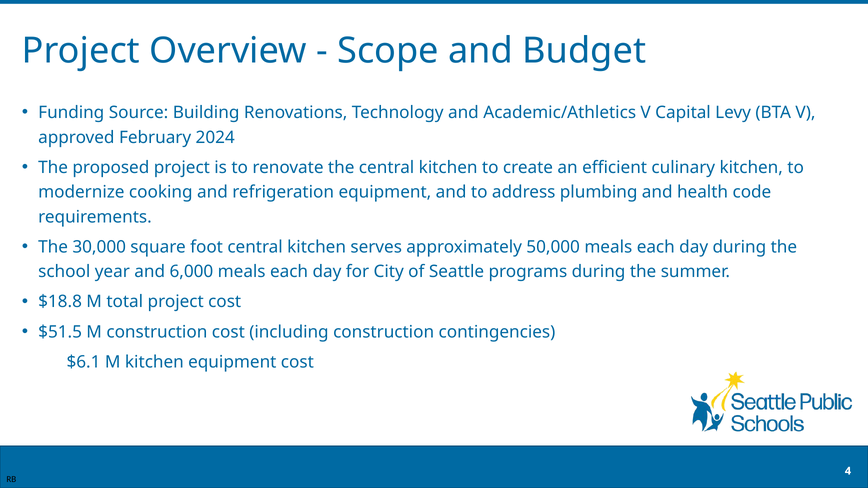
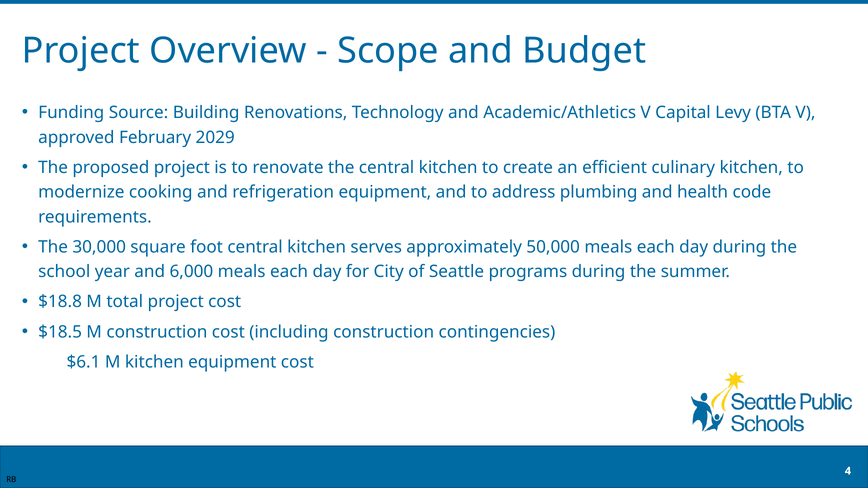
2024: 2024 -> 2029
$51.5: $51.5 -> $18.5
